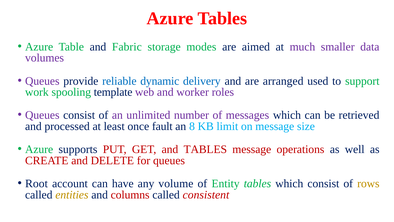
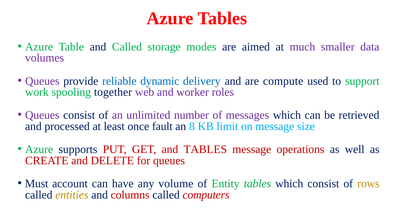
and Fabric: Fabric -> Called
arranged: arranged -> compute
template: template -> together
Root: Root -> Must
consistent: consistent -> computers
